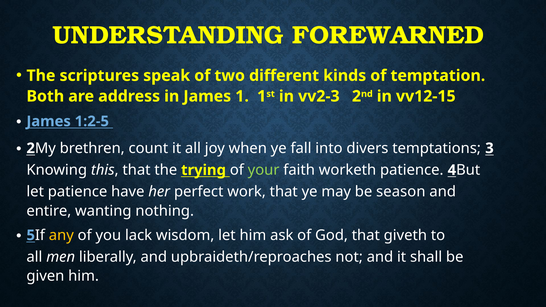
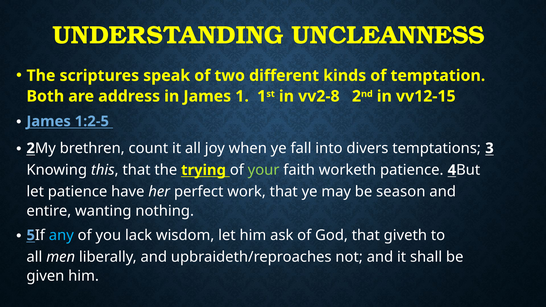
FOREWARNED: FOREWARNED -> UNCLEANNESS
vv2-3: vv2-3 -> vv2-8
any colour: yellow -> light blue
